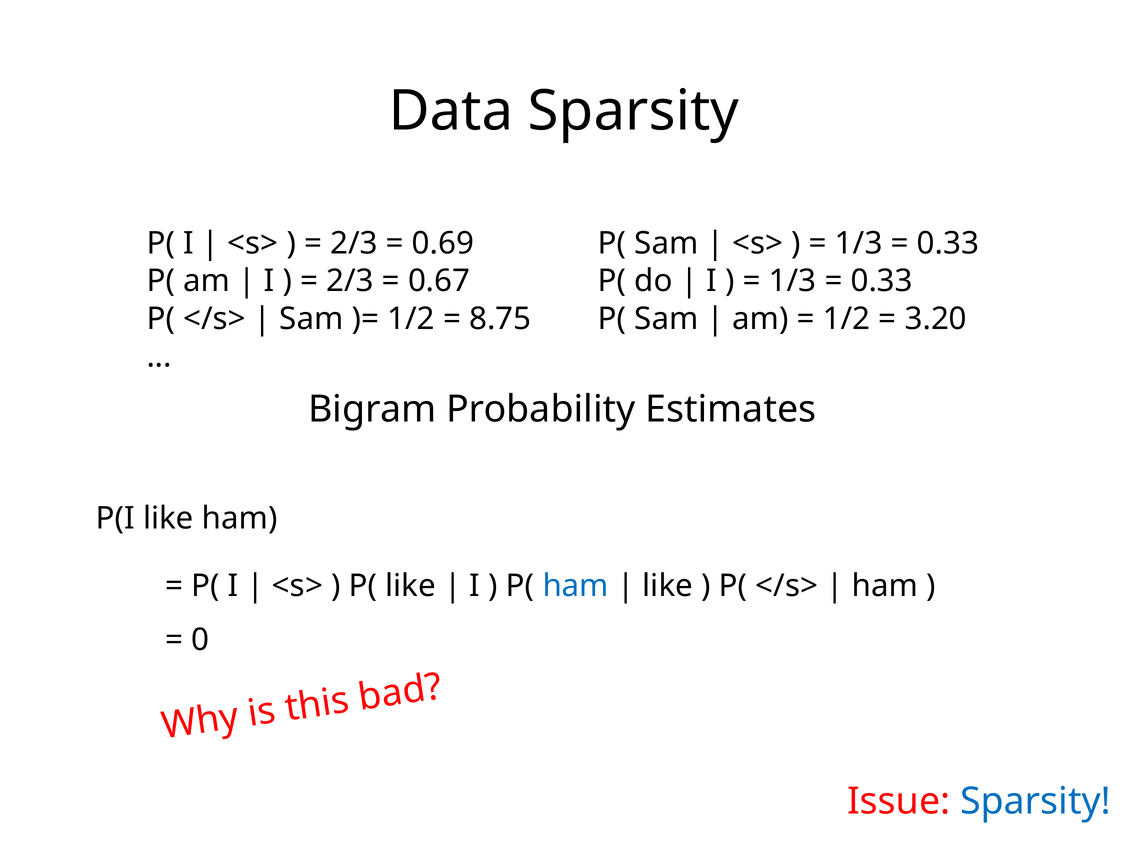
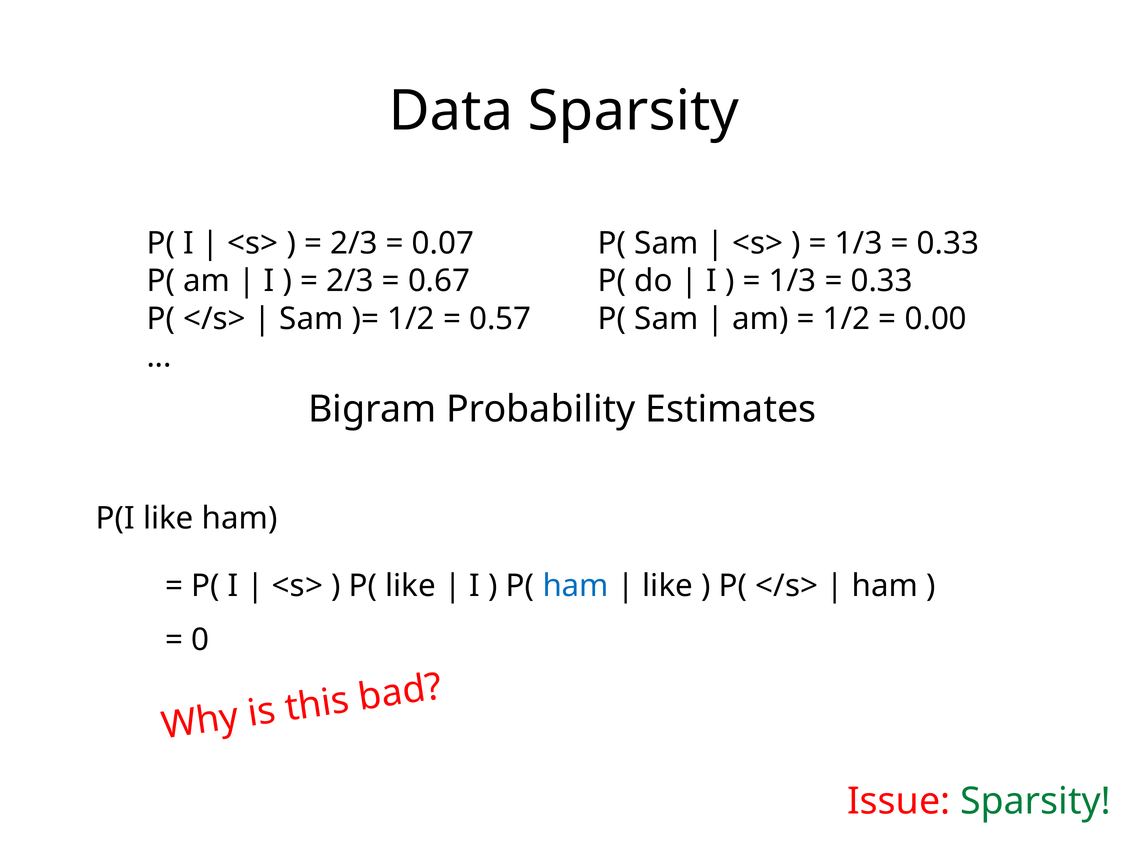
0.69: 0.69 -> 0.07
8.75: 8.75 -> 0.57
3.20: 3.20 -> 0.00
Sparsity at (1036, 802) colour: blue -> green
